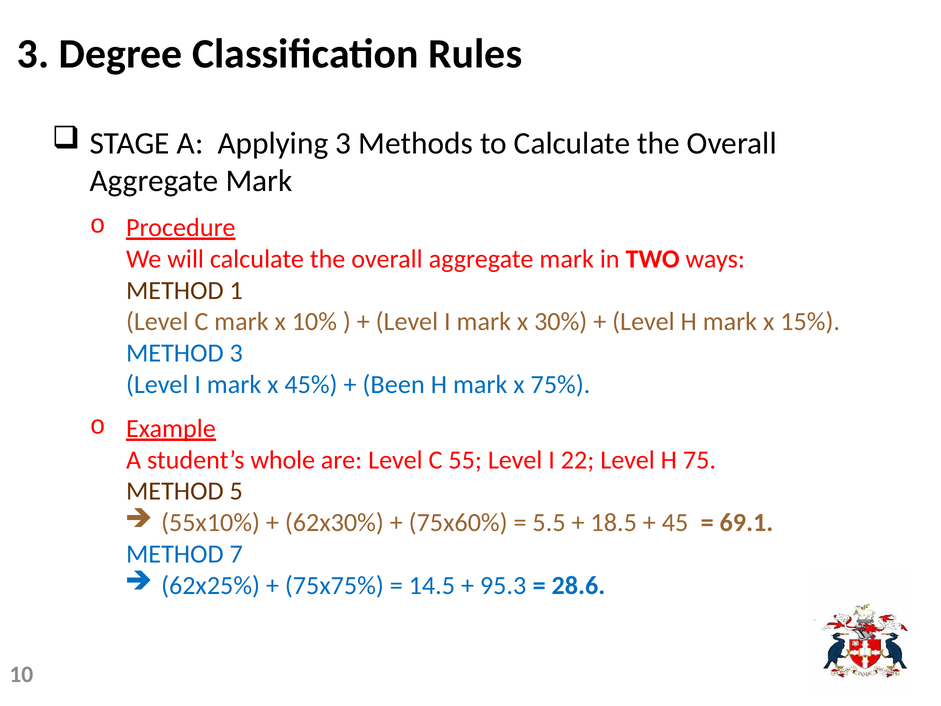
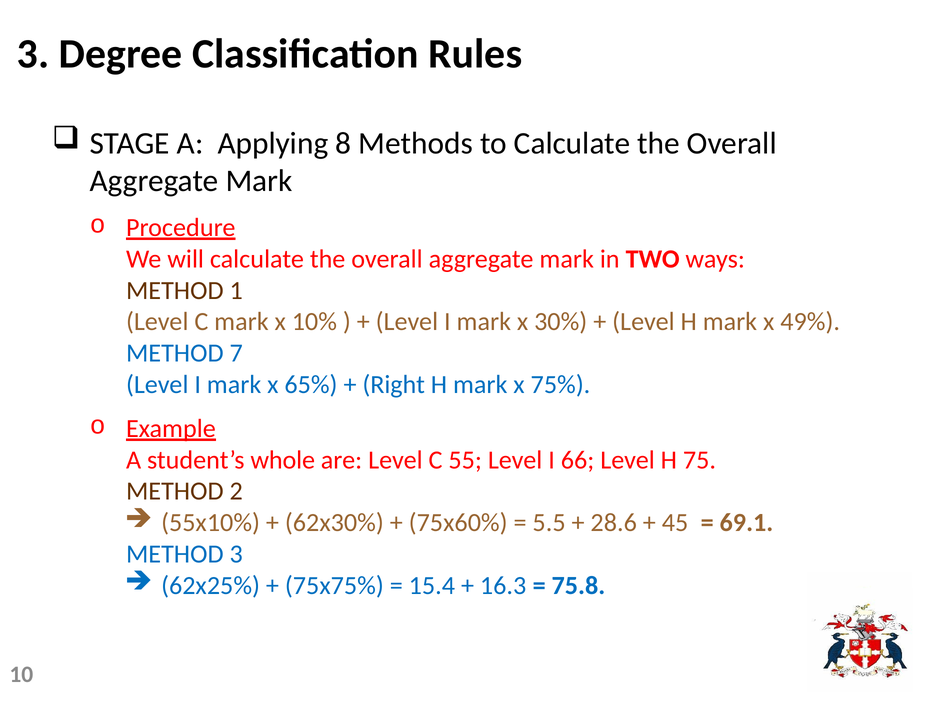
Applying 3: 3 -> 8
15%: 15% -> 49%
METHOD 3: 3 -> 7
45%: 45% -> 65%
Been: Been -> Right
22: 22 -> 66
5: 5 -> 2
18.5: 18.5 -> 28.6
METHOD 7: 7 -> 3
14.5: 14.5 -> 15.4
95.3: 95.3 -> 16.3
28.6: 28.6 -> 75.8
